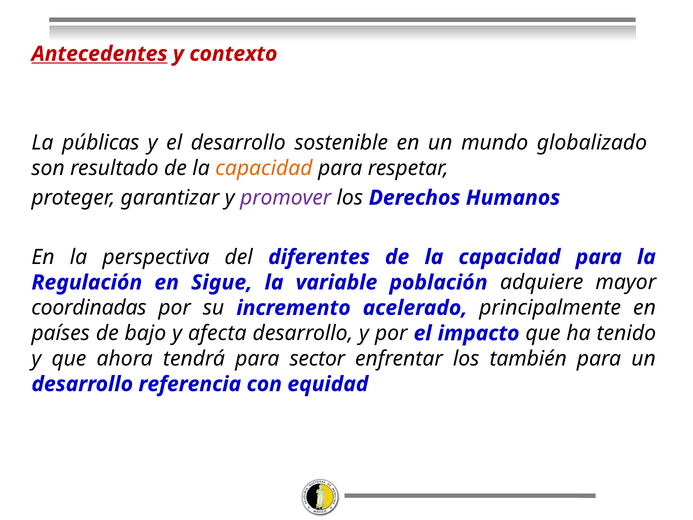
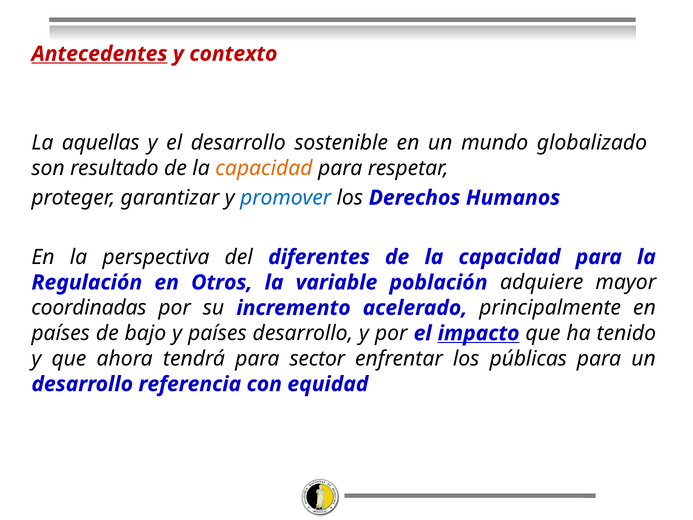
públicas: públicas -> aquellas
promover colour: purple -> blue
Sigue: Sigue -> Otros
y afecta: afecta -> países
impacto underline: none -> present
también: también -> públicas
